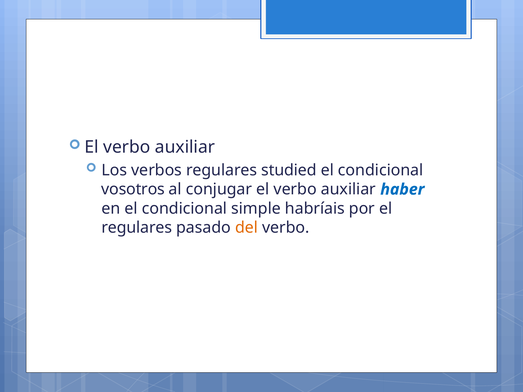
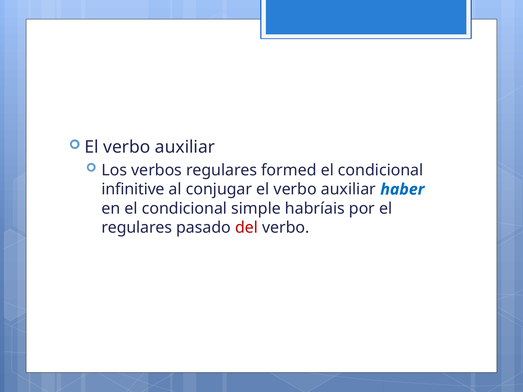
studied: studied -> formed
vosotros: vosotros -> infinitive
del colour: orange -> red
